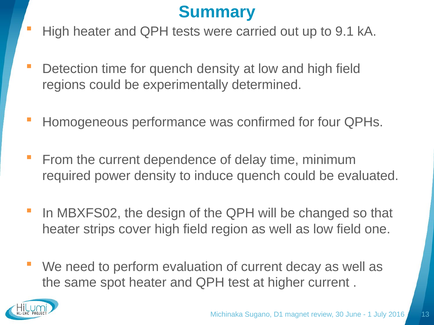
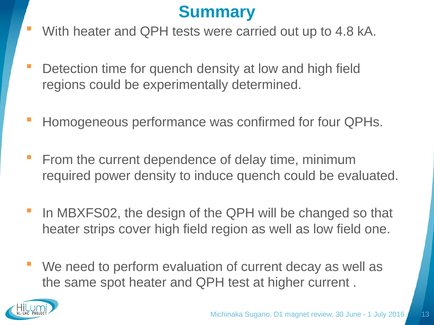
High at (56, 31): High -> With
9.1: 9.1 -> 4.8
